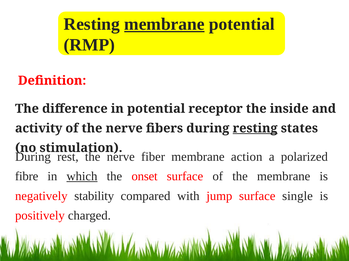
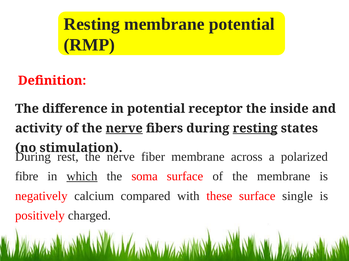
membrane at (164, 24) underline: present -> none
nerve at (124, 129) underline: none -> present
action: action -> across
onset: onset -> soma
stability: stability -> calcium
jump: jump -> these
